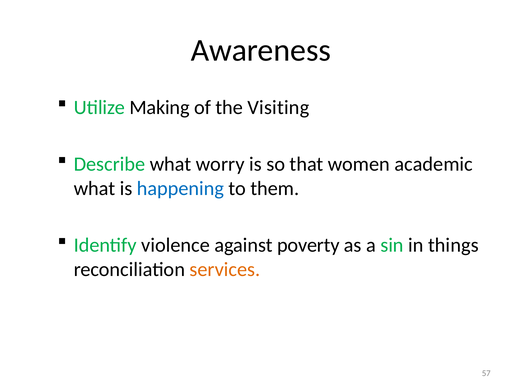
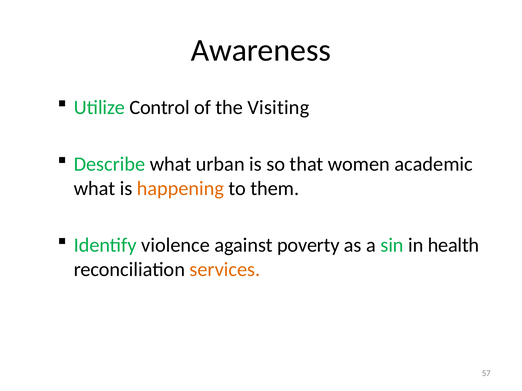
Making: Making -> Control
worry: worry -> urban
happening colour: blue -> orange
things: things -> health
